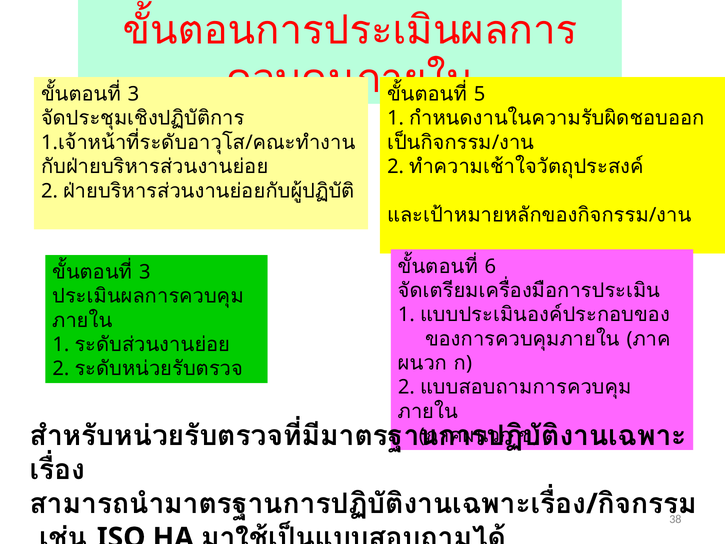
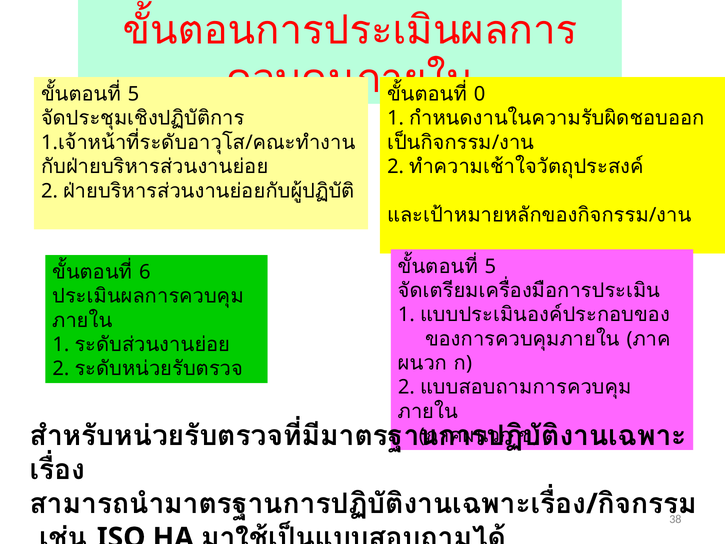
3 at (133, 94): 3 -> 5
5: 5 -> 0
6 at (490, 266): 6 -> 5
3 at (145, 272): 3 -> 6
